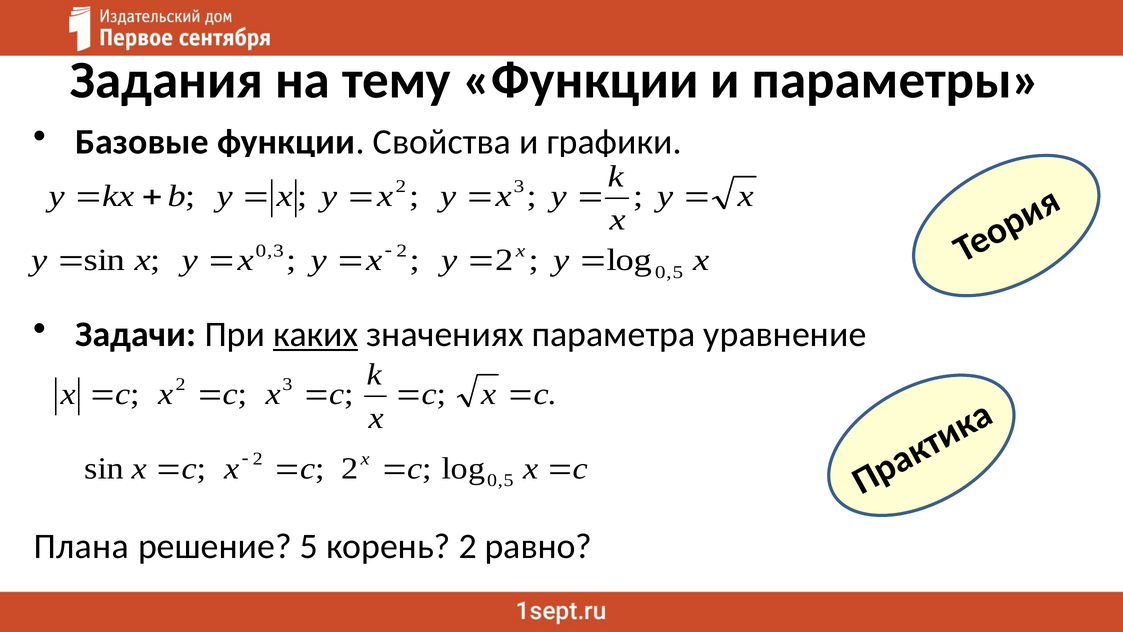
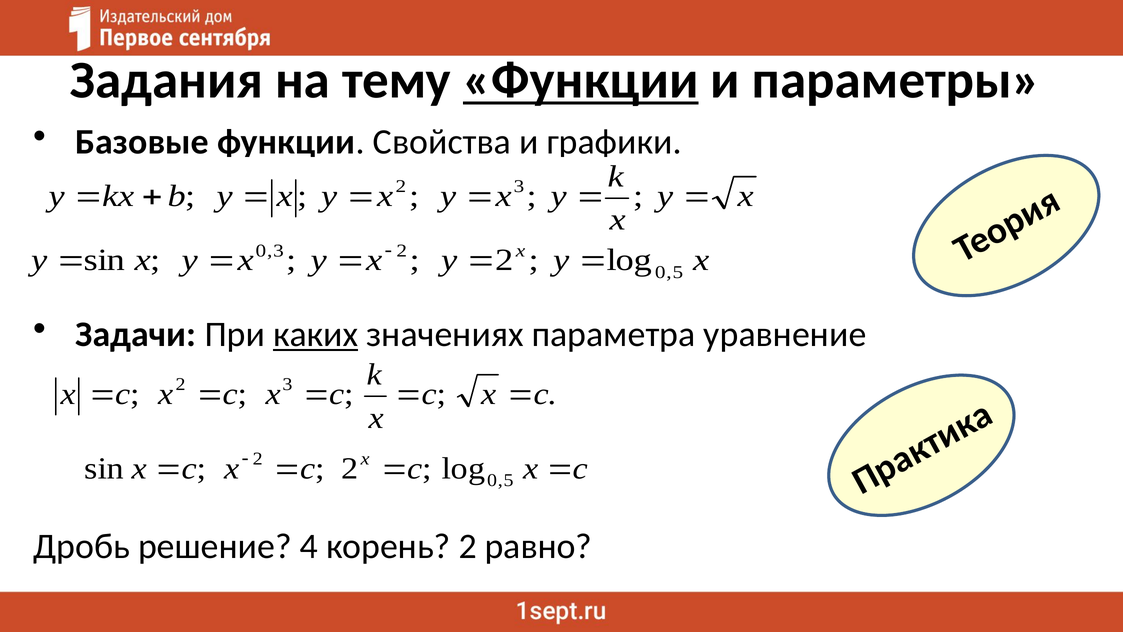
Функции at (581, 80) underline: none -> present
Плана: Плана -> Дробь
решение 5: 5 -> 4
